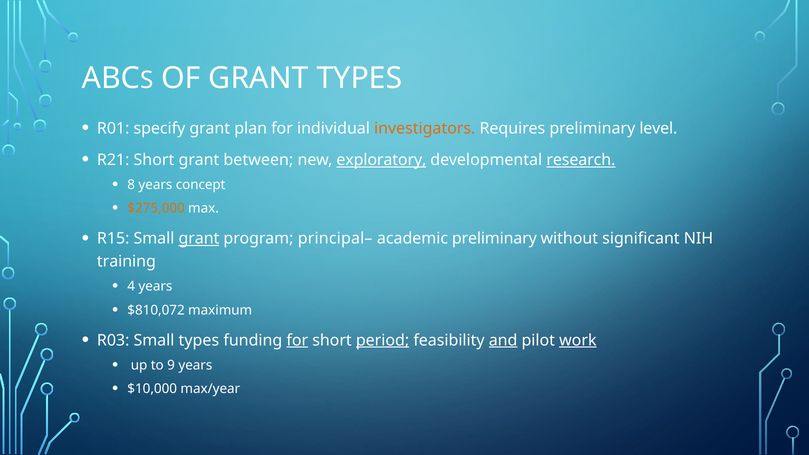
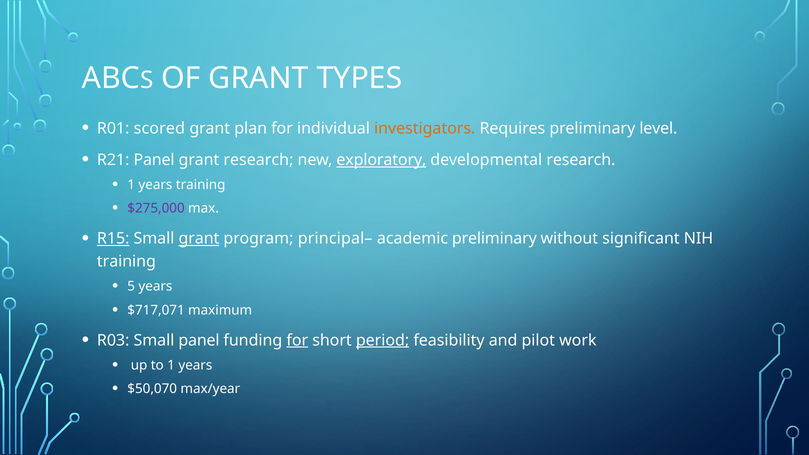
specify: specify -> scored
R21 Short: Short -> Panel
grant between: between -> research
research at (581, 160) underline: present -> none
8 at (131, 185): 8 -> 1
years concept: concept -> training
$275,000 colour: orange -> purple
R15 underline: none -> present
4: 4 -> 5
$810,072: $810,072 -> $717,071
Small types: types -> panel
and underline: present -> none
work underline: present -> none
to 9: 9 -> 1
$10,000: $10,000 -> $50,070
